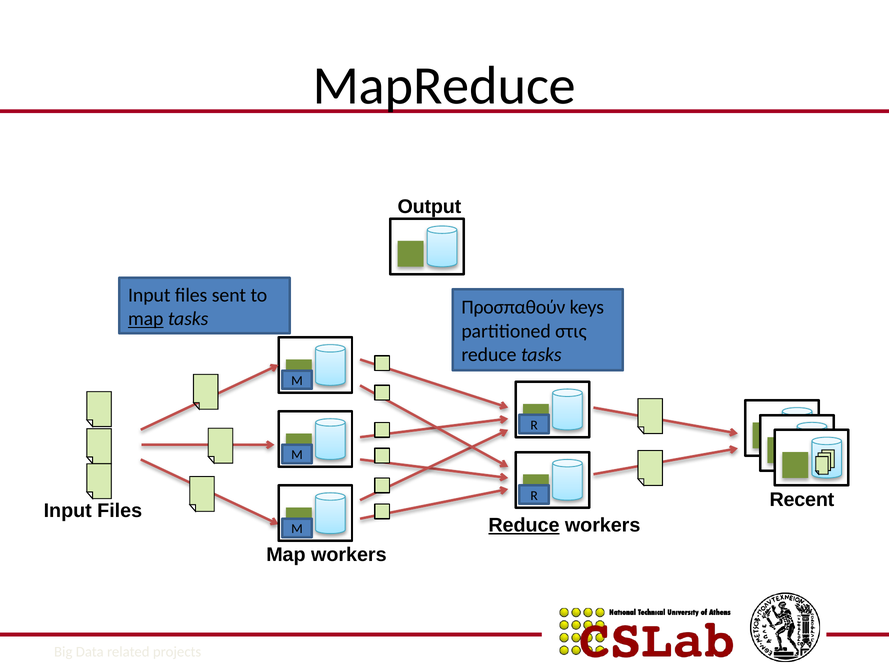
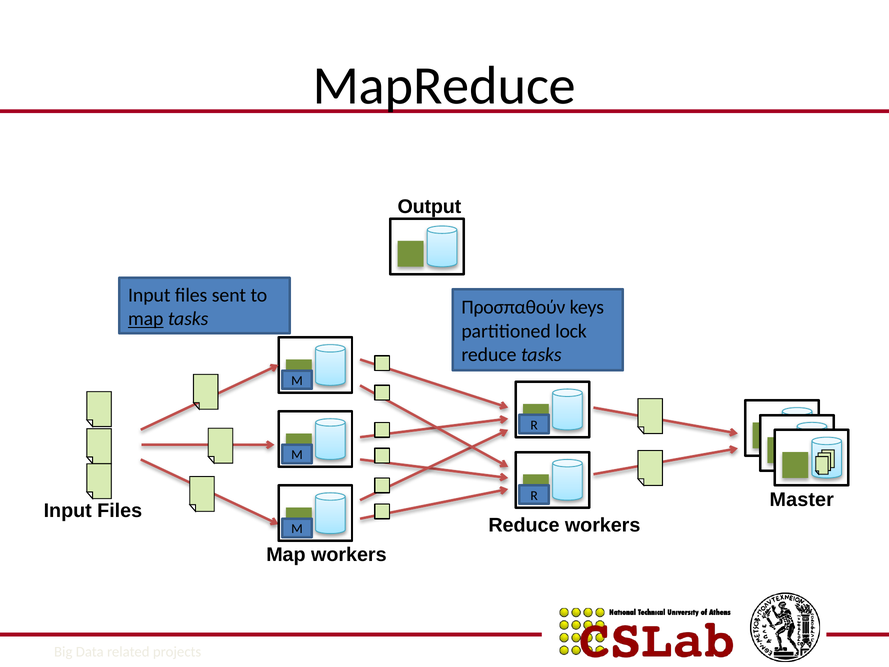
στις: στις -> lock
Recent: Recent -> Master
Reduce at (524, 525) underline: present -> none
